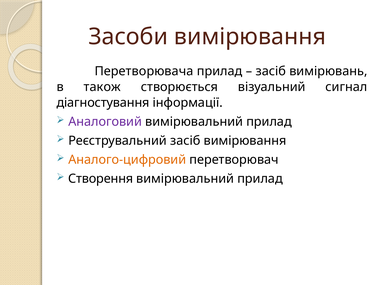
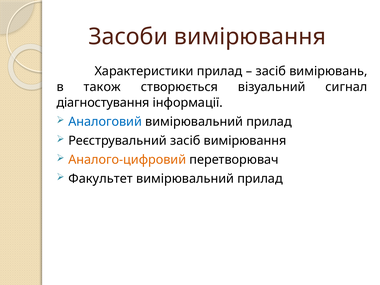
Перетворювача: Перетворювача -> Характеристики
Аналоговий colour: purple -> blue
Створення: Створення -> Факультет
